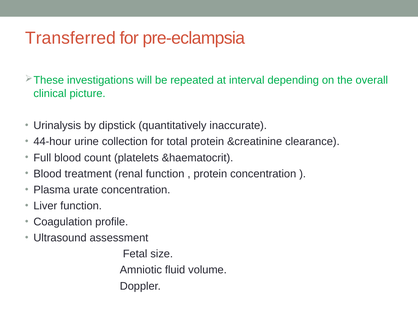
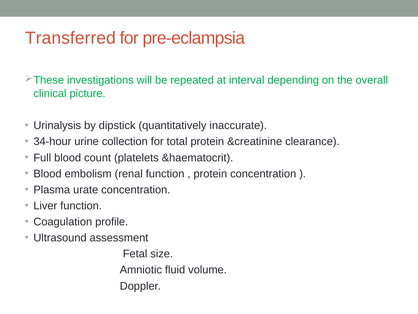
44-hour: 44-hour -> 34-hour
treatment: treatment -> embolism
